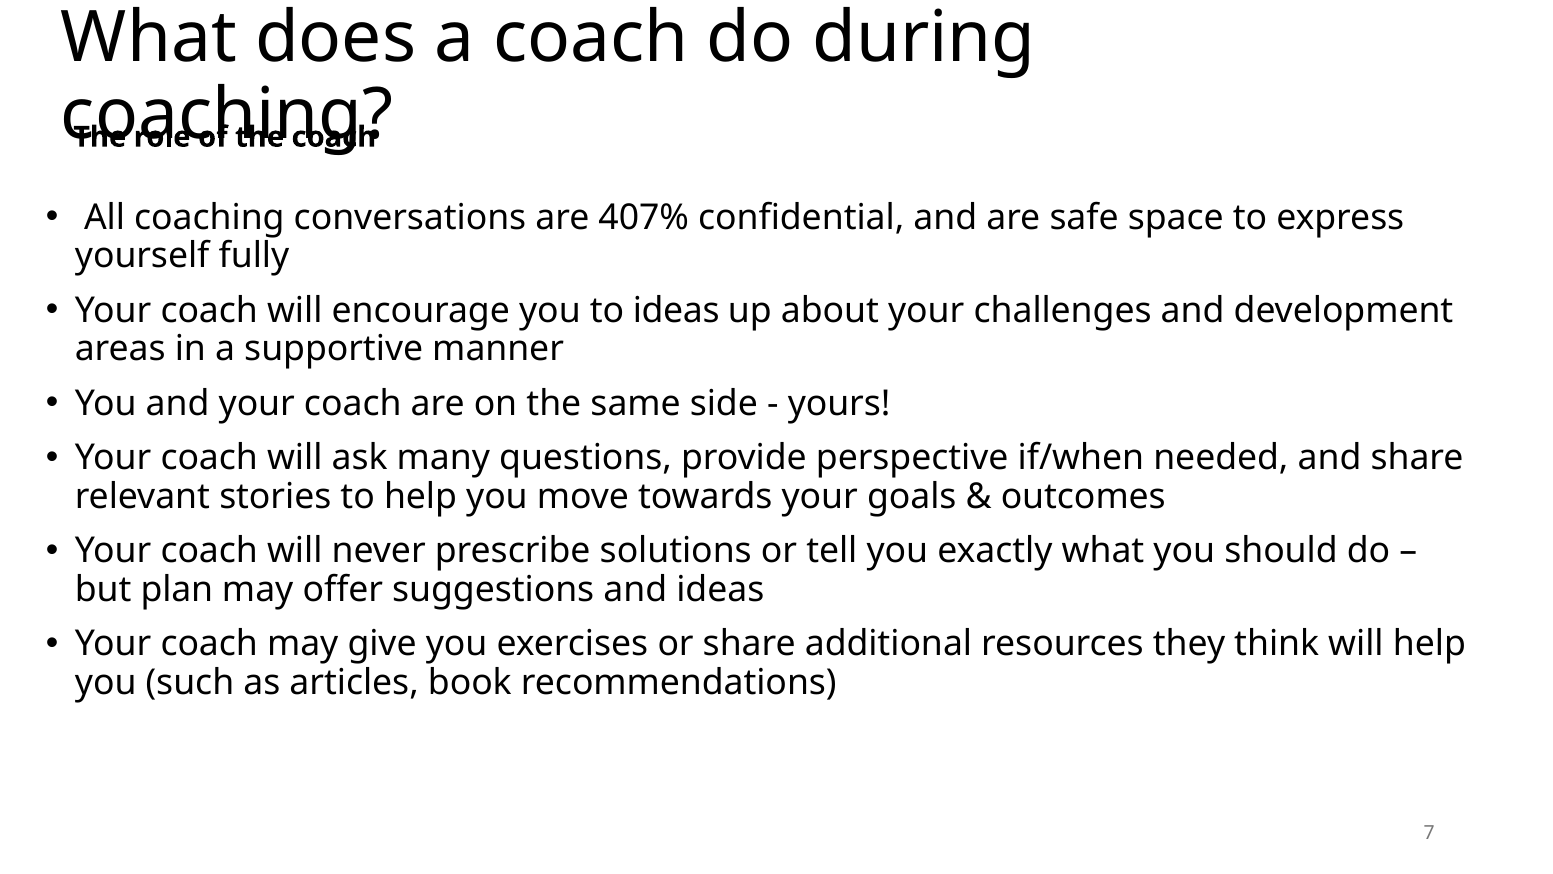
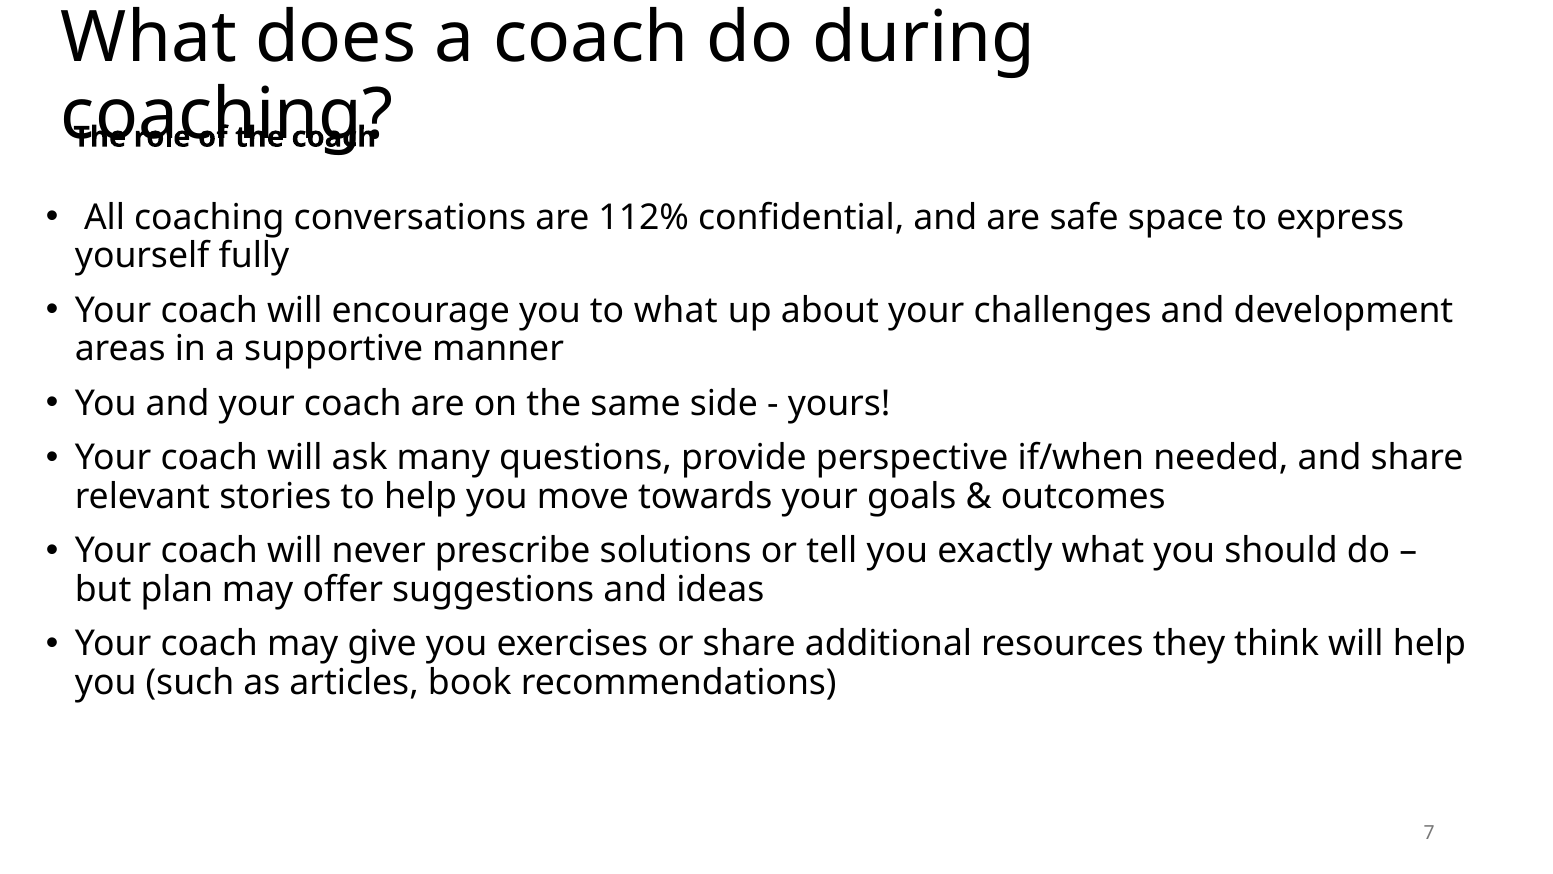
407%: 407% -> 112%
to ideas: ideas -> what
